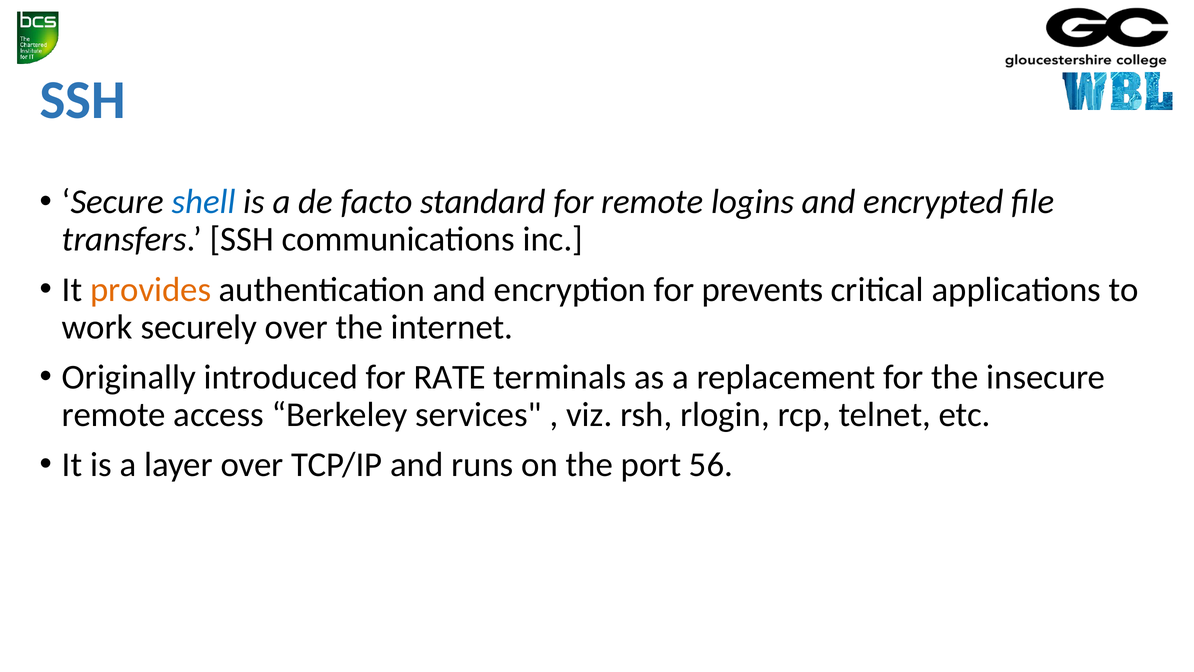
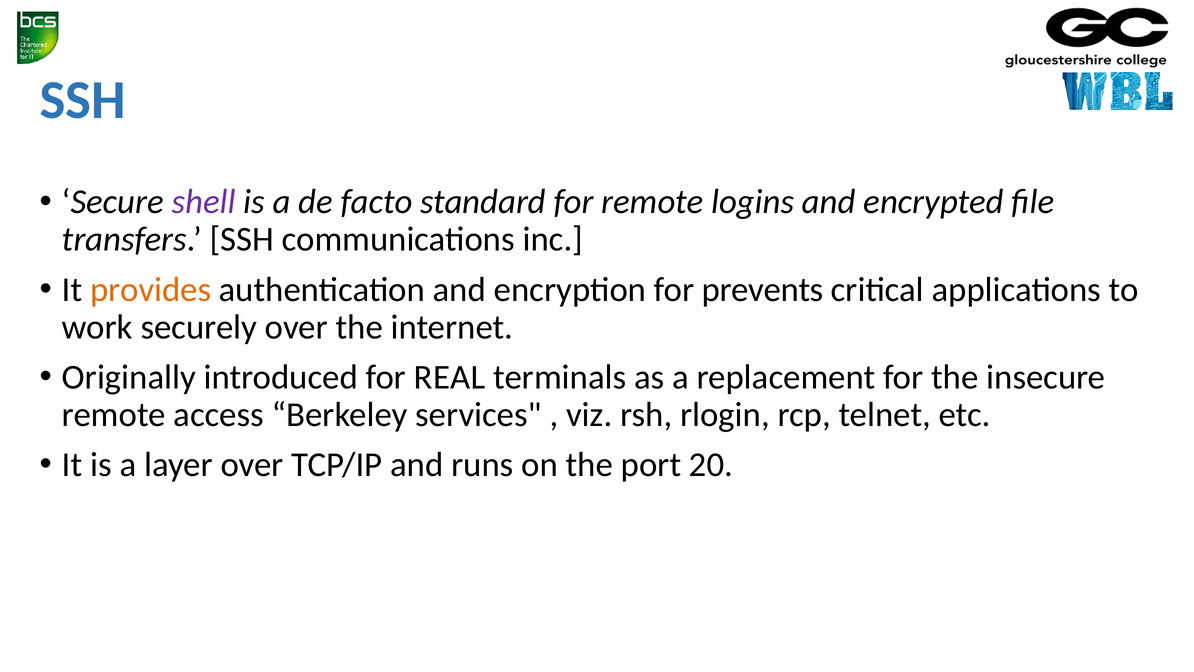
shell colour: blue -> purple
RATE: RATE -> REAL
56: 56 -> 20
